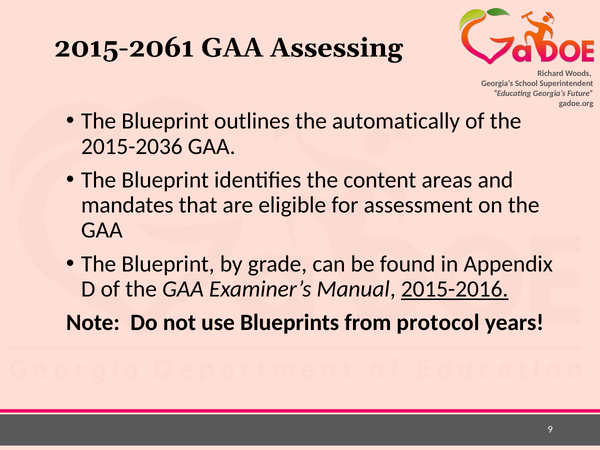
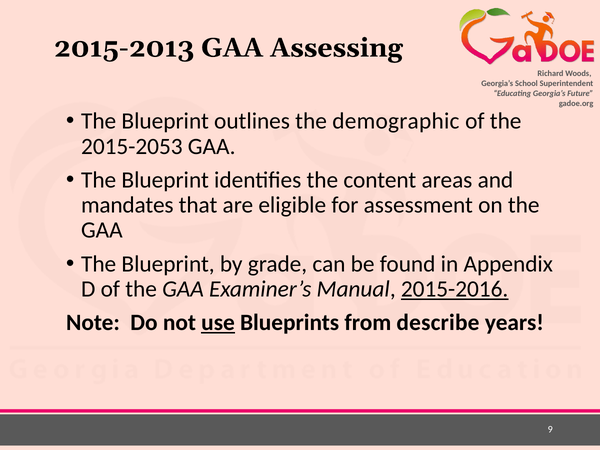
2015-2061: 2015-2061 -> 2015-2013
automatically: automatically -> demographic
2015-2036: 2015-2036 -> 2015-2053
use underline: none -> present
protocol: protocol -> describe
